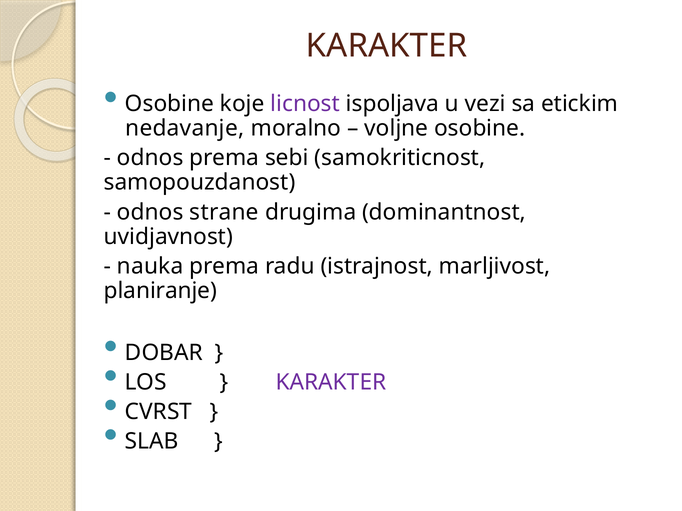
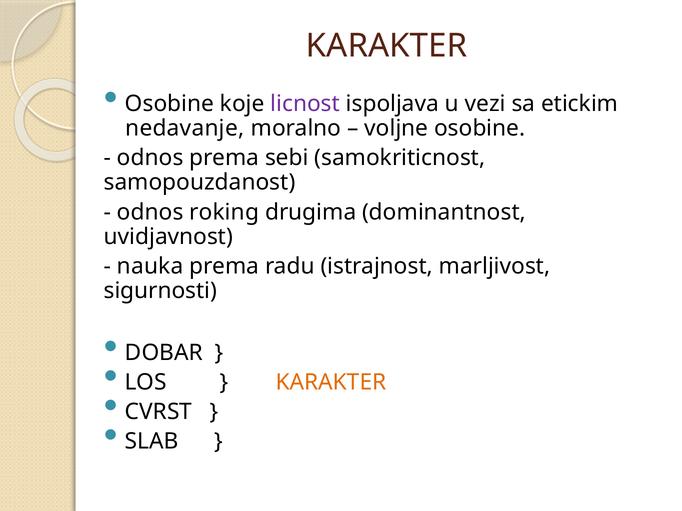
strane: strane -> roking
planiranje: planiranje -> sigurnosti
KARAKTER at (331, 383) colour: purple -> orange
